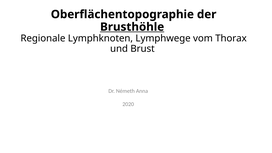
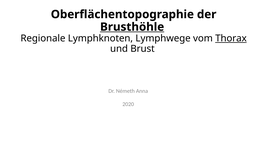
Thorax underline: none -> present
